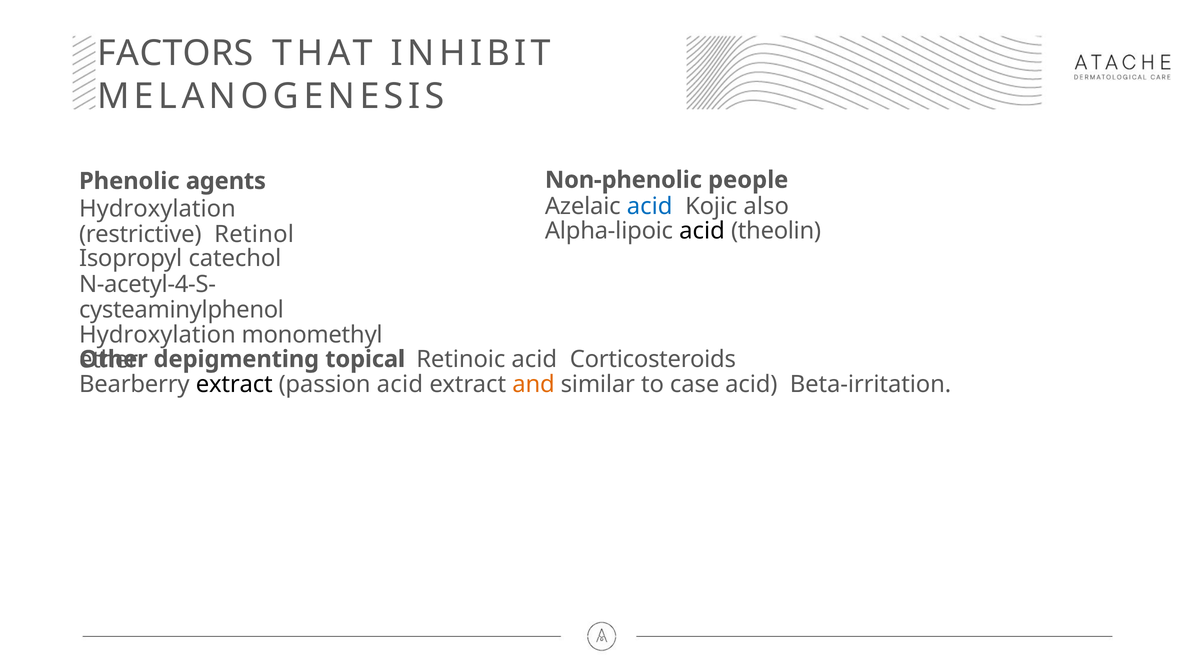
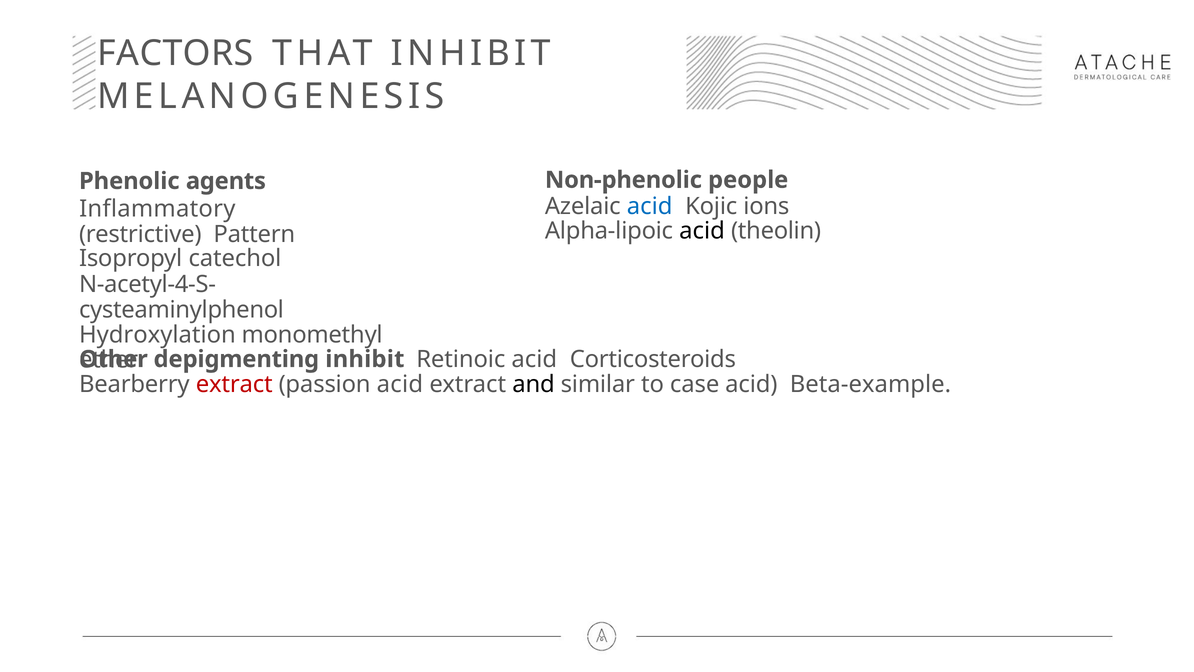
also: also -> ions
Hydroxylation at (157, 209): Hydroxylation -> Inflammatory
Retinol: Retinol -> Pattern
depigmenting topical: topical -> inhibit
extract at (234, 384) colour: black -> red
and colour: orange -> black
Beta-irritation: Beta-irritation -> Beta-example
